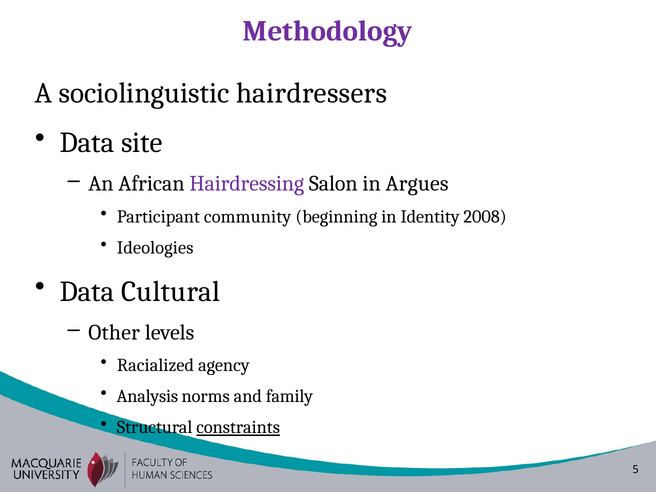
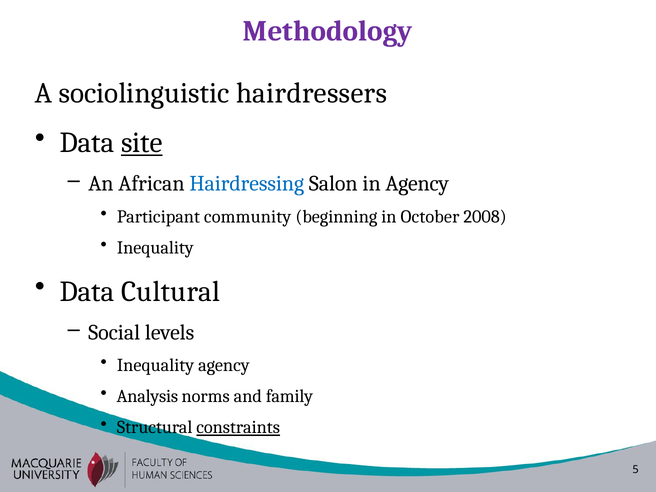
site underline: none -> present
Hairdressing colour: purple -> blue
in Argues: Argues -> Agency
Identity: Identity -> October
Ideologies at (155, 248): Ideologies -> Inequality
Other: Other -> Social
Racialized at (156, 365): Racialized -> Inequality
